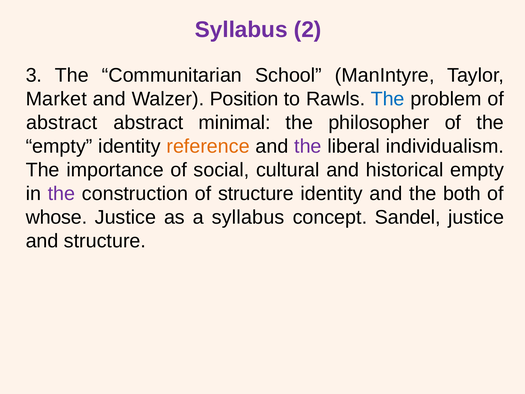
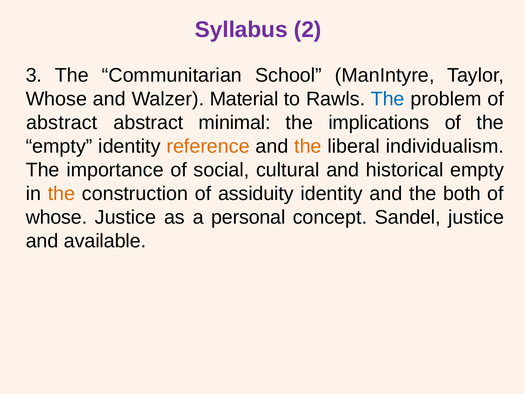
Market at (56, 99): Market -> Whose
Position: Position -> Material
philosopher: philosopher -> implications
the at (308, 146) colour: purple -> orange
the at (62, 193) colour: purple -> orange
of structure: structure -> assiduity
a syllabus: syllabus -> personal
and structure: structure -> available
